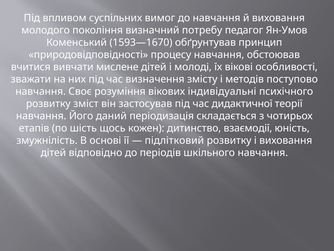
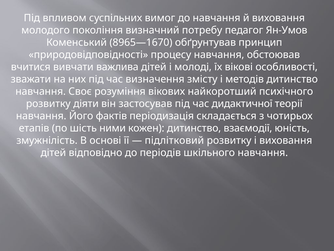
1593—1670: 1593—1670 -> 8965—1670
мислене: мислене -> важлива
методів поступово: поступово -> дитинство
індивідуальні: індивідуальні -> найкоротший
зміст: зміст -> діяти
даний: даний -> фактів
щось: щось -> ними
